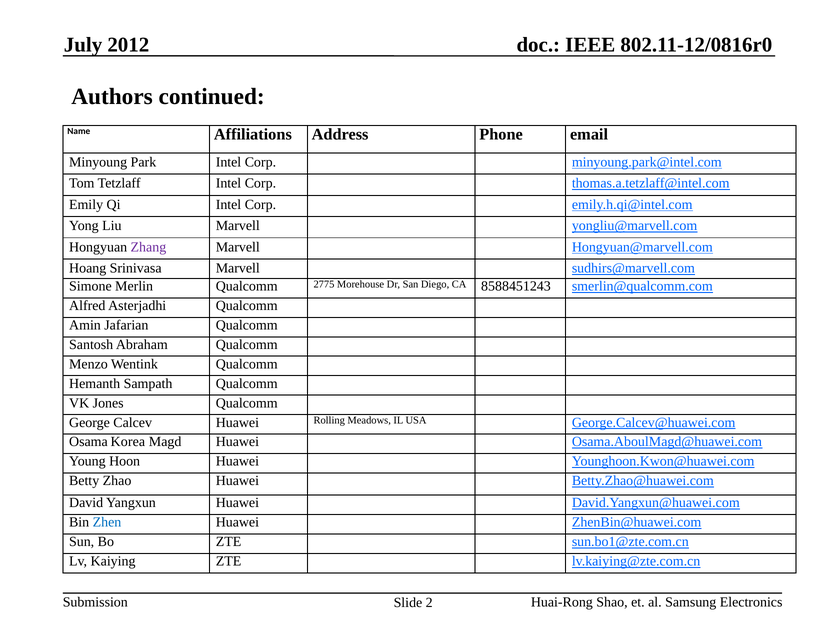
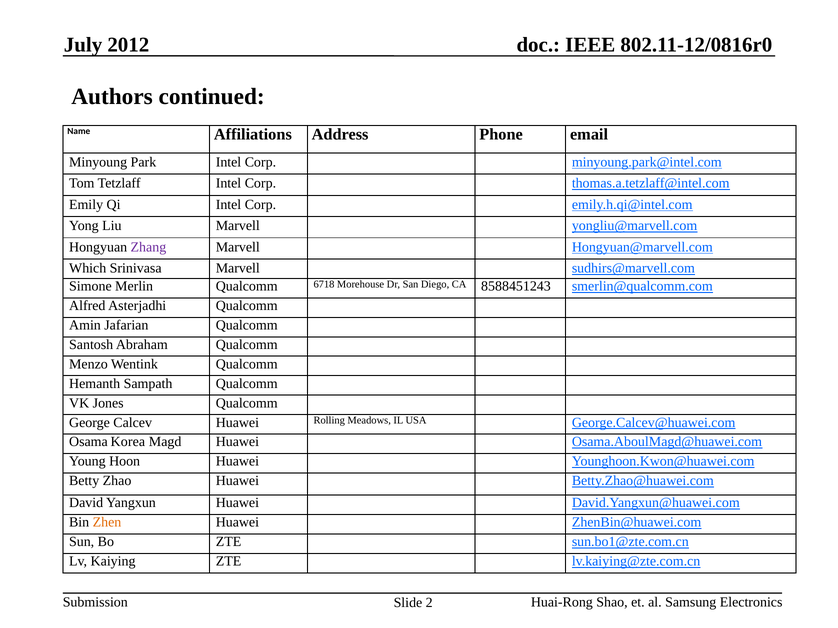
Hoang: Hoang -> Which
2775: 2775 -> 6718
Zhen colour: blue -> orange
